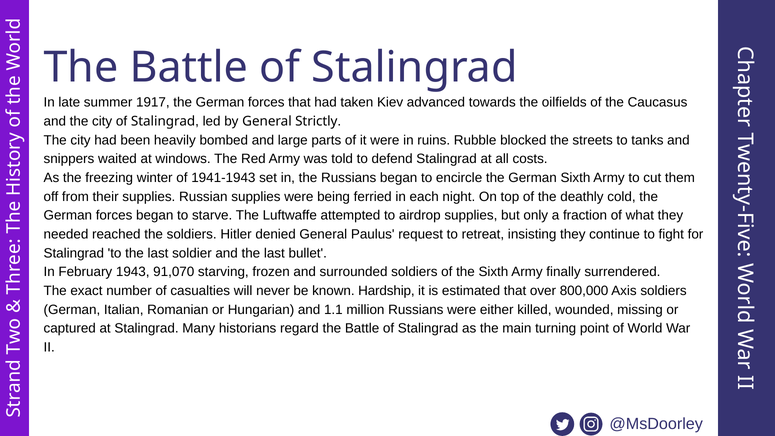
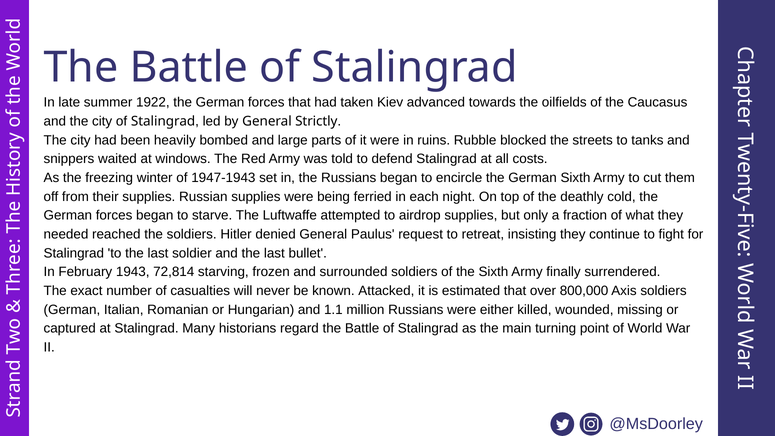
1917: 1917 -> 1922
1941-1943: 1941-1943 -> 1947-1943
91,070: 91,070 -> 72,814
Hardship: Hardship -> Attacked
